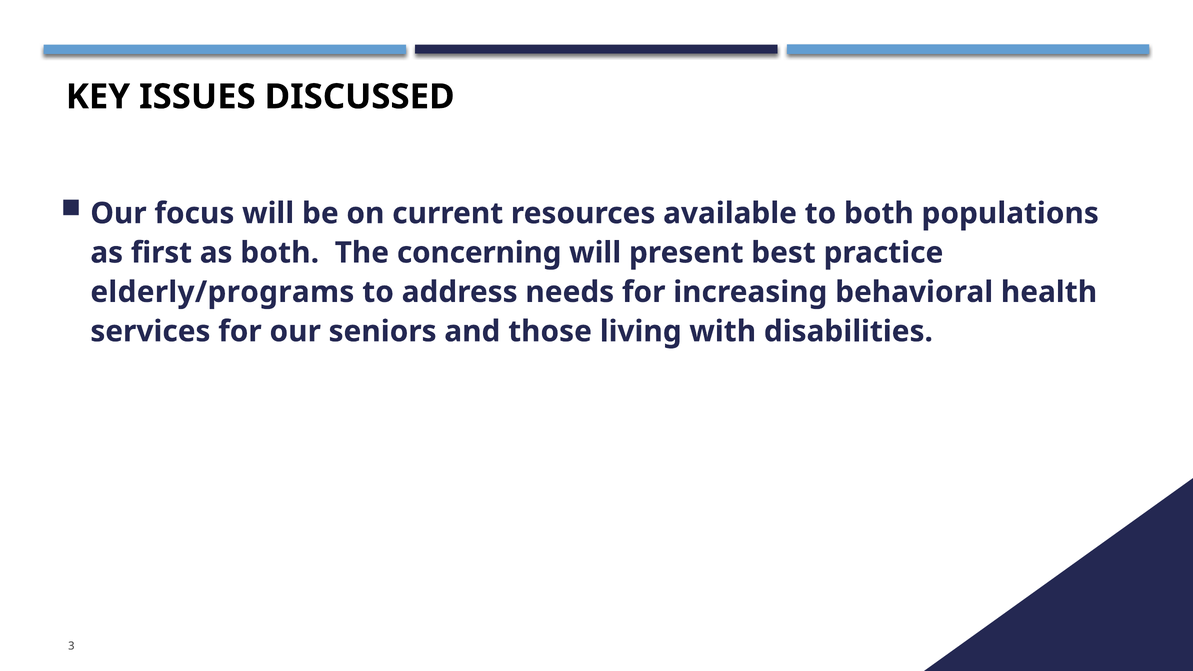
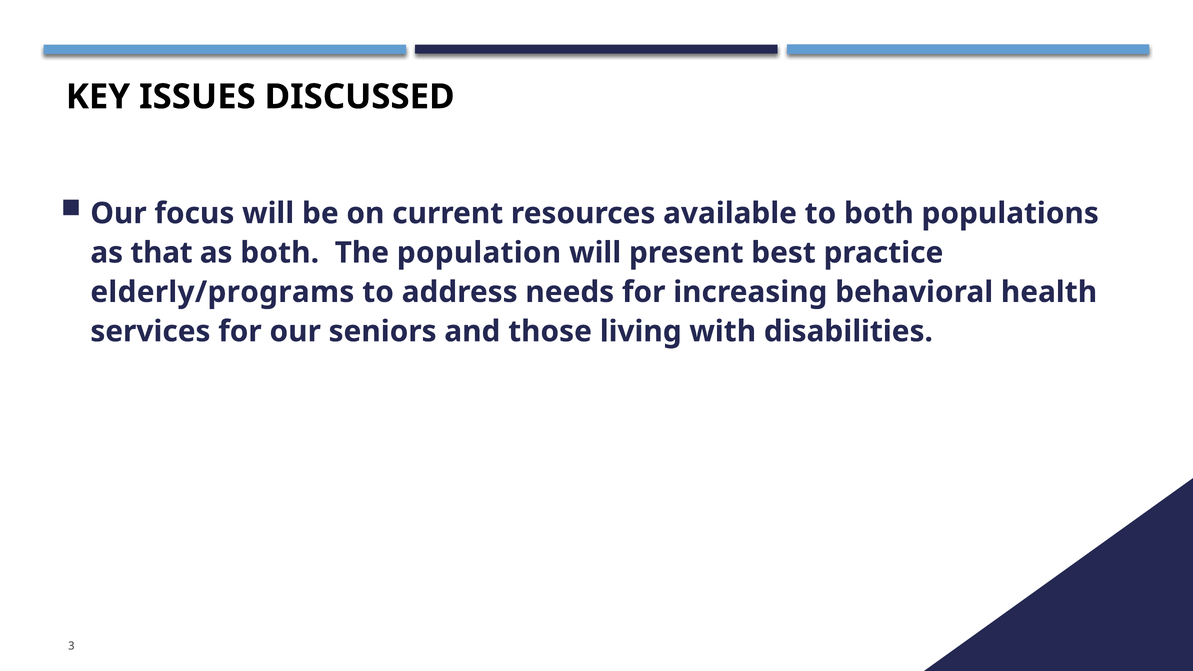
first: first -> that
concerning: concerning -> population
